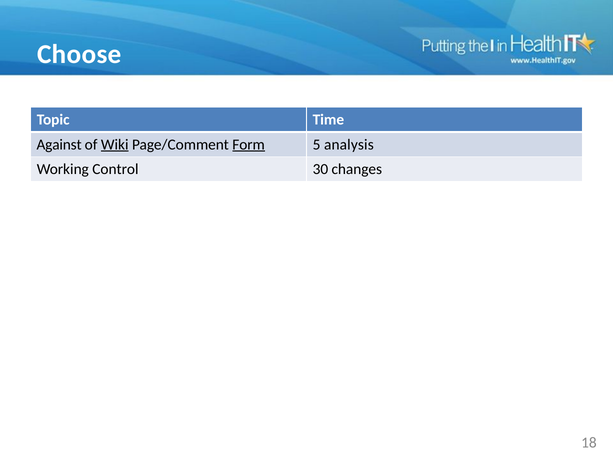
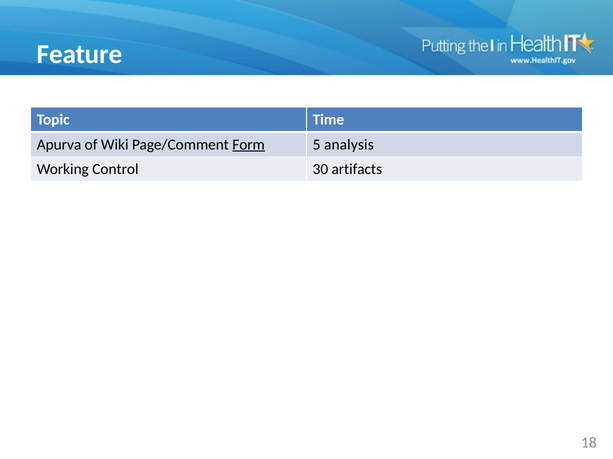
Choose: Choose -> Feature
Against: Against -> Apurva
Wiki underline: present -> none
changes: changes -> artifacts
